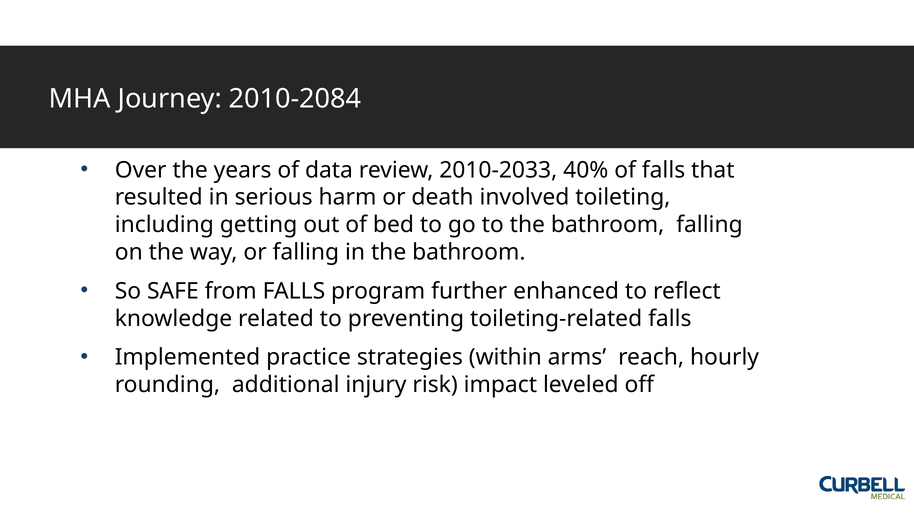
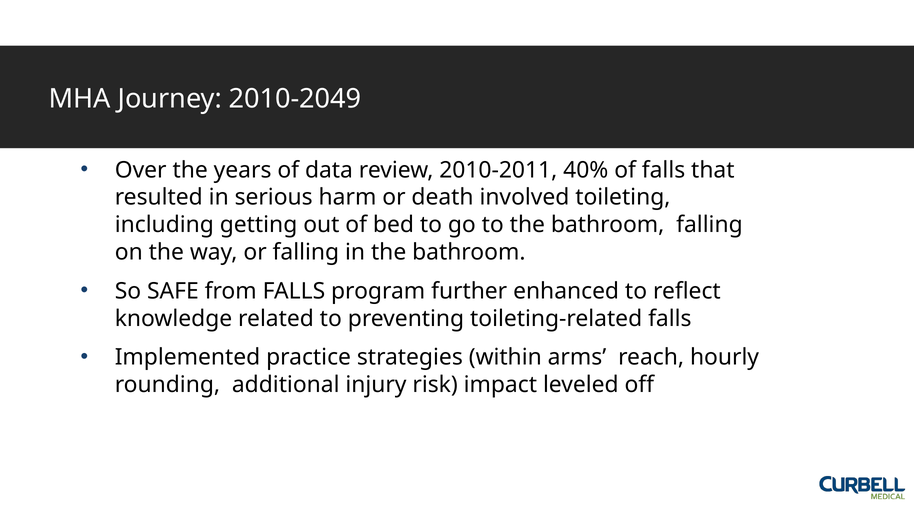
2010-2084: 2010-2084 -> 2010-2049
2010-2033: 2010-2033 -> 2010-2011
